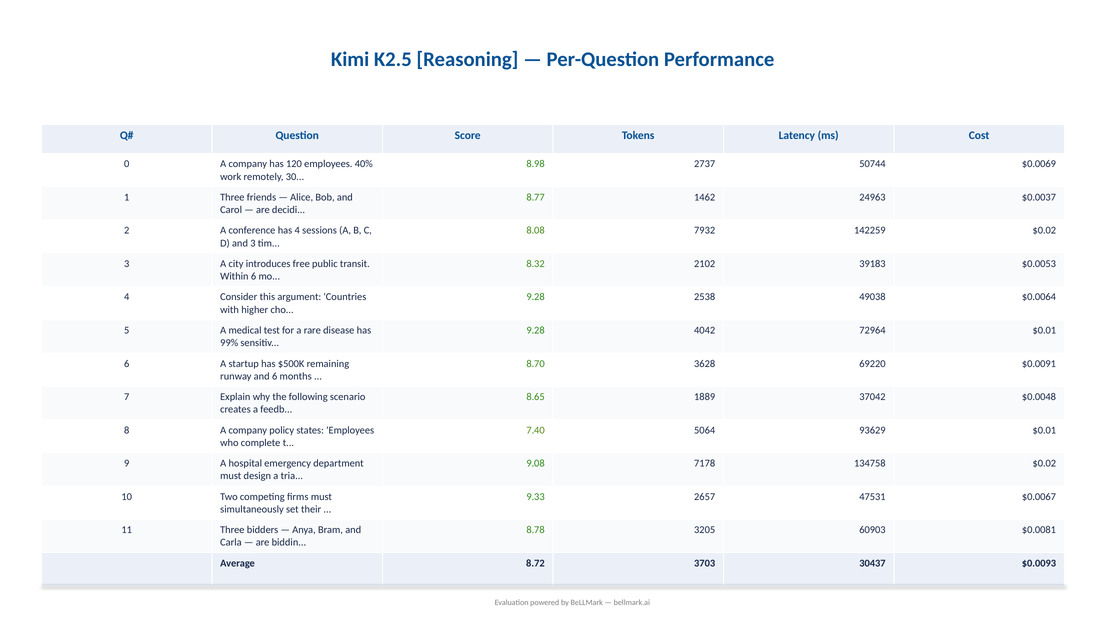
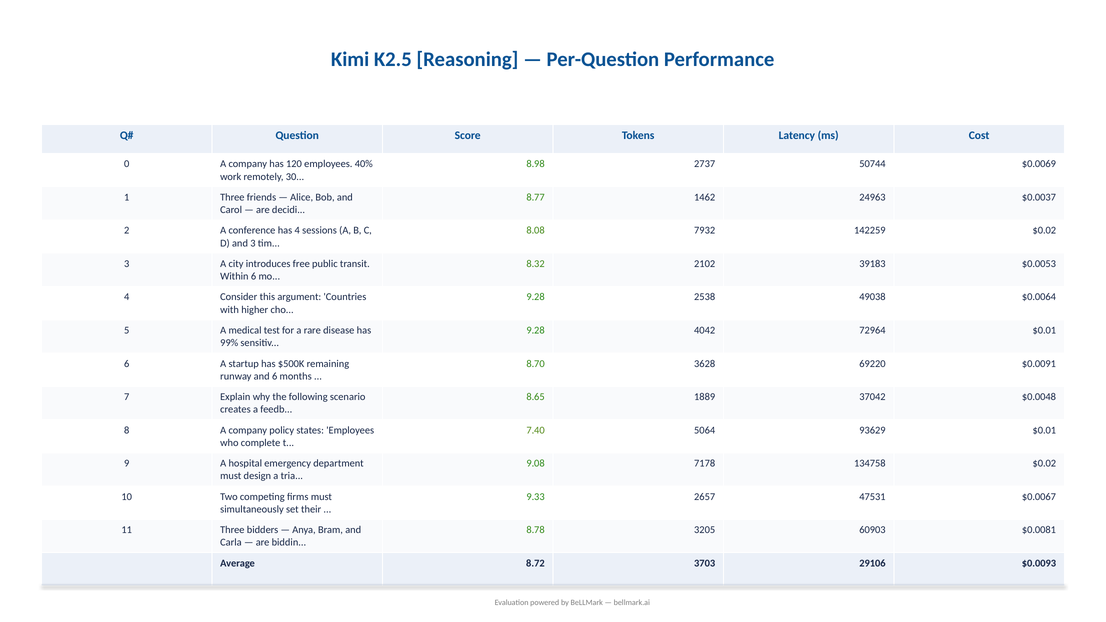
30437: 30437 -> 29106
